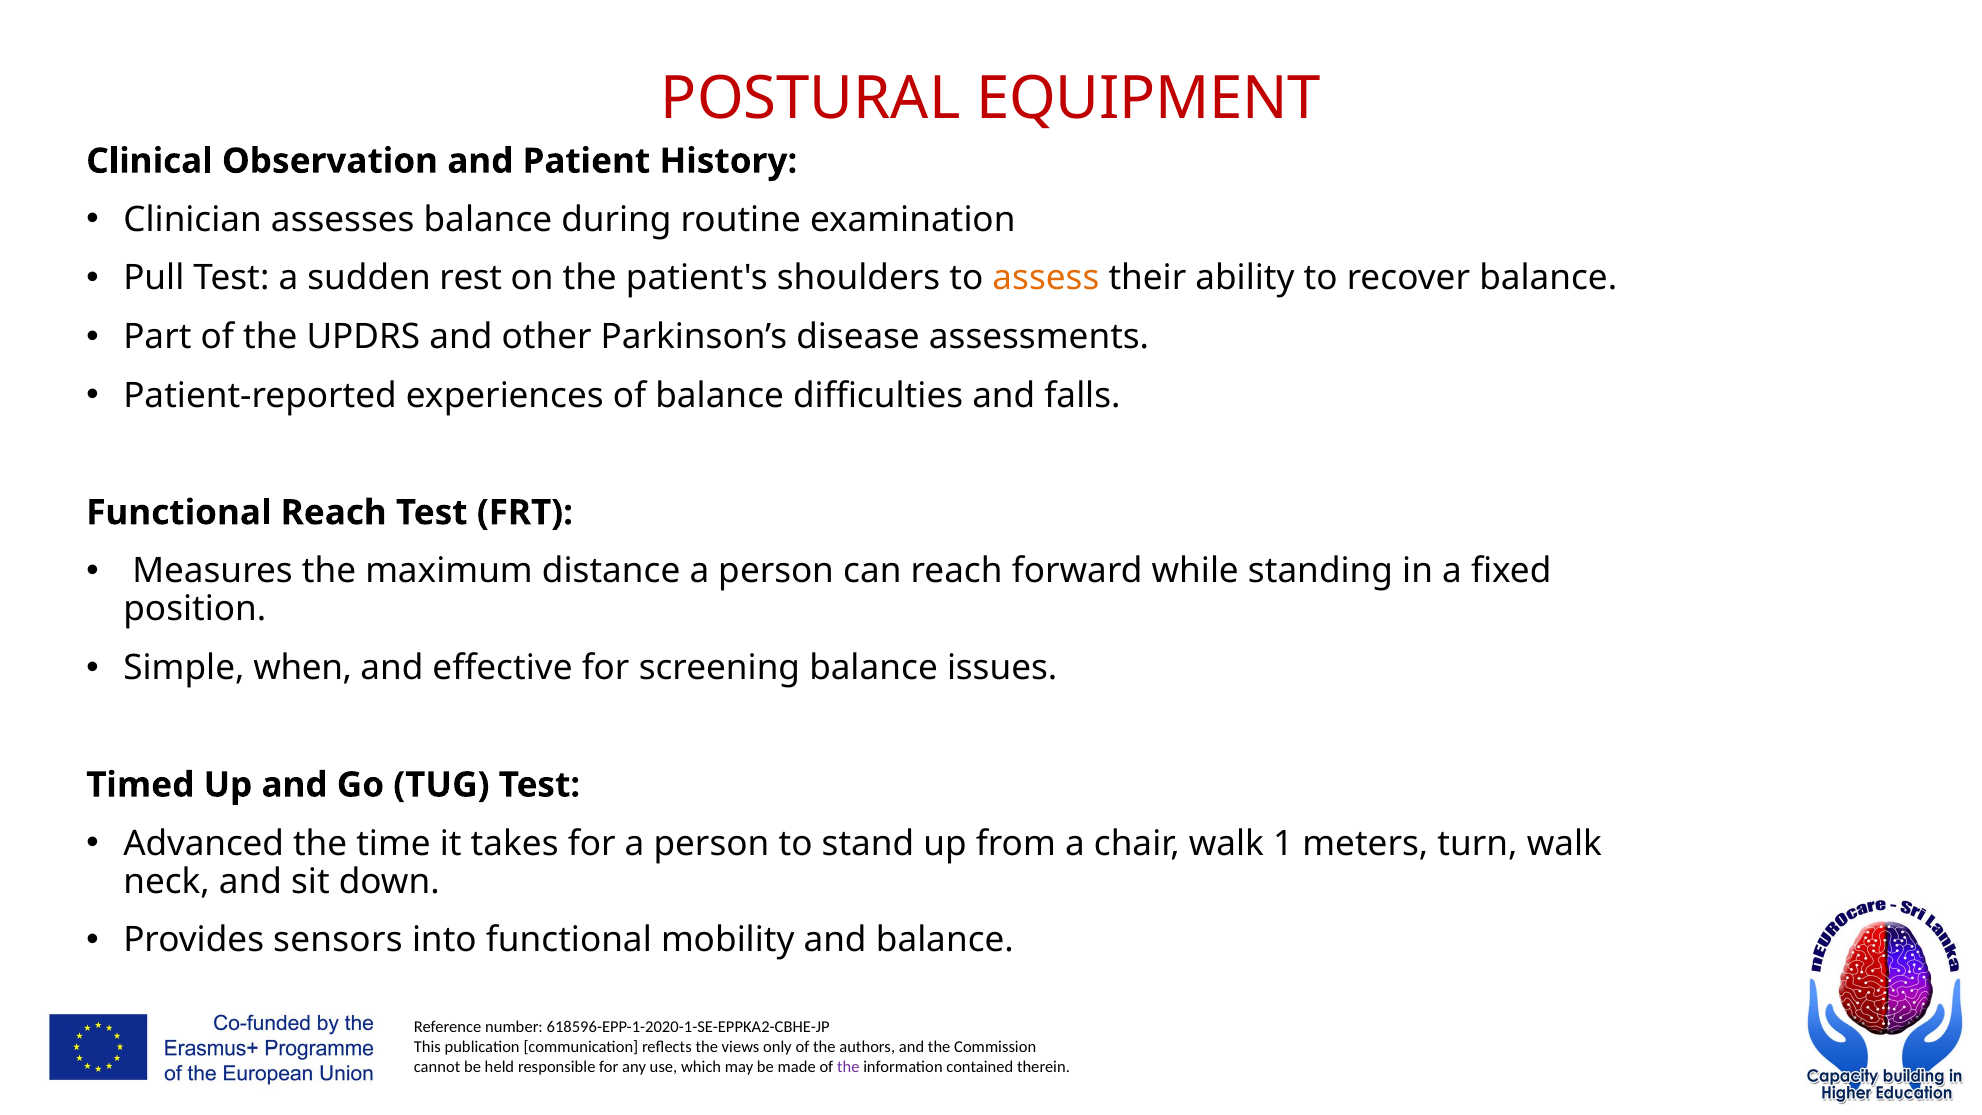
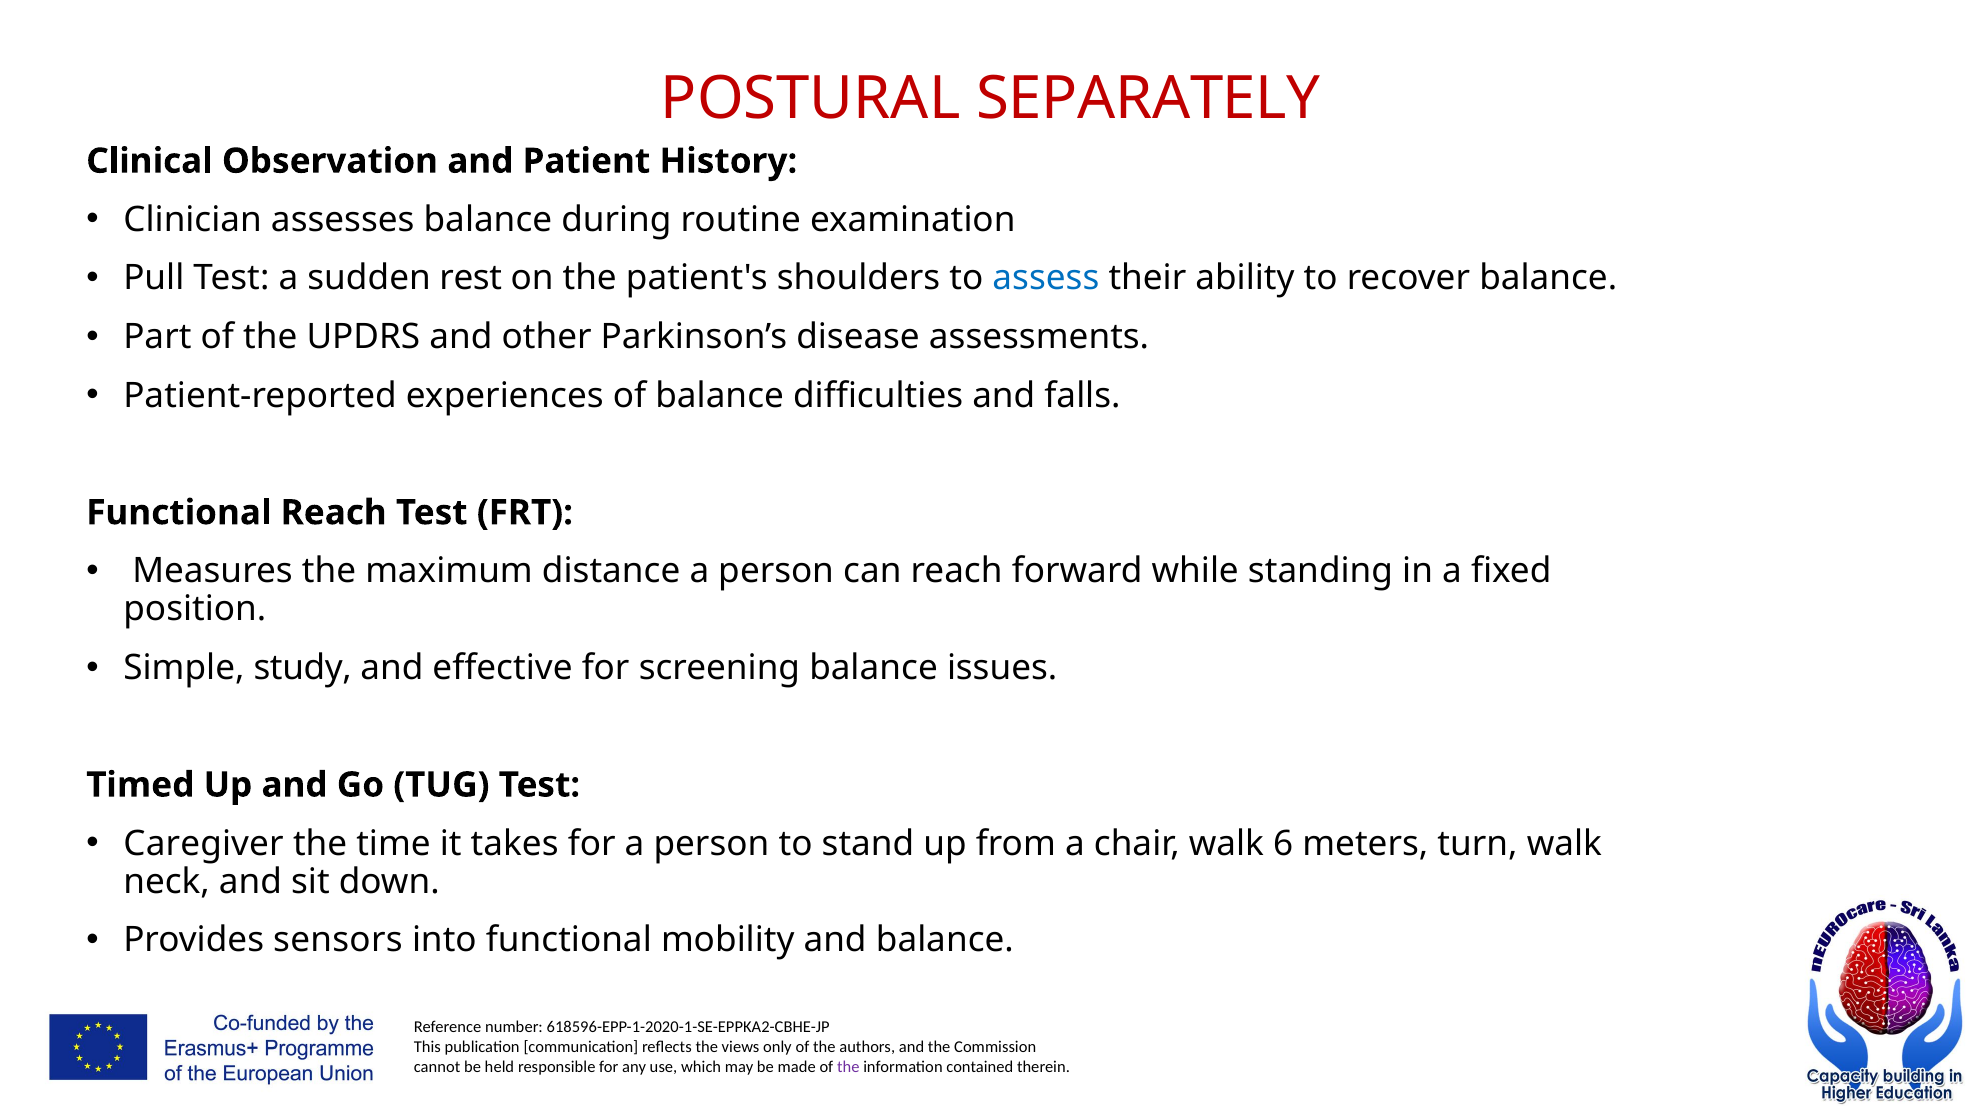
EQUIPMENT: EQUIPMENT -> SEPARATELY
assess colour: orange -> blue
when: when -> study
Advanced: Advanced -> Caregiver
1: 1 -> 6
